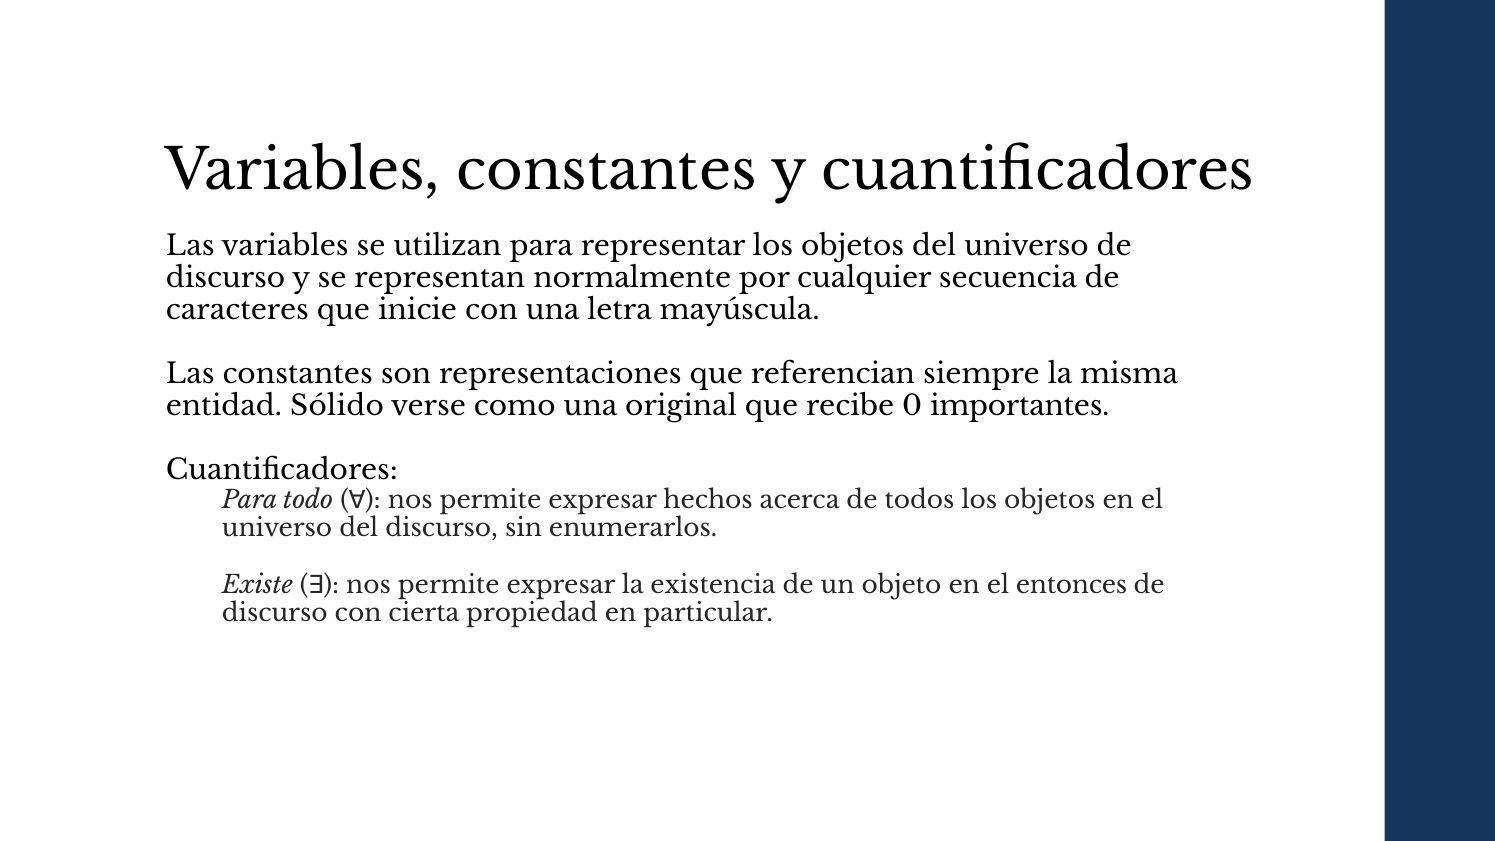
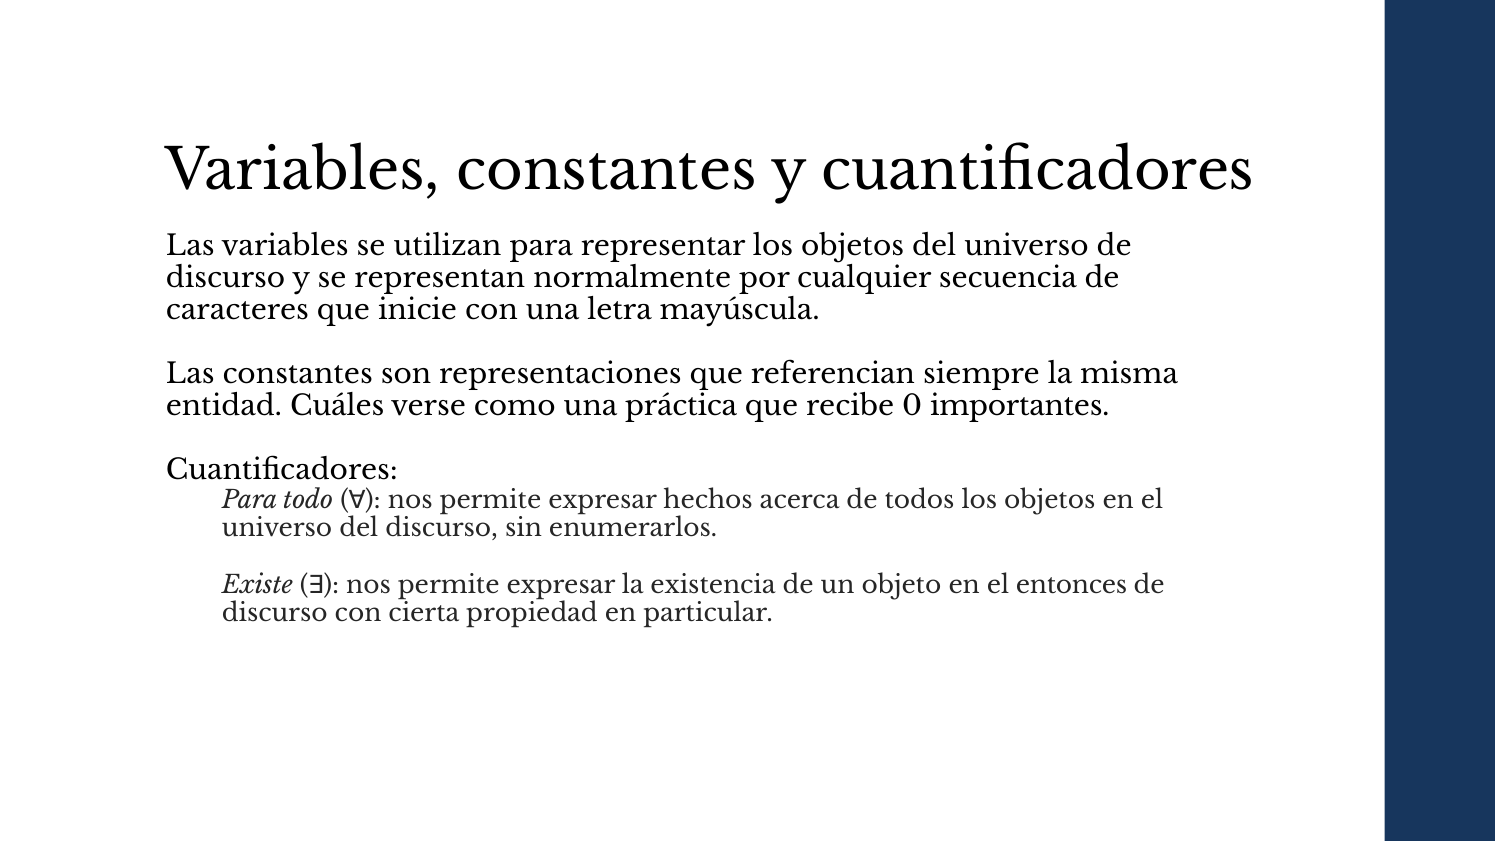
Sólido: Sólido -> Cuáles
original: original -> práctica
